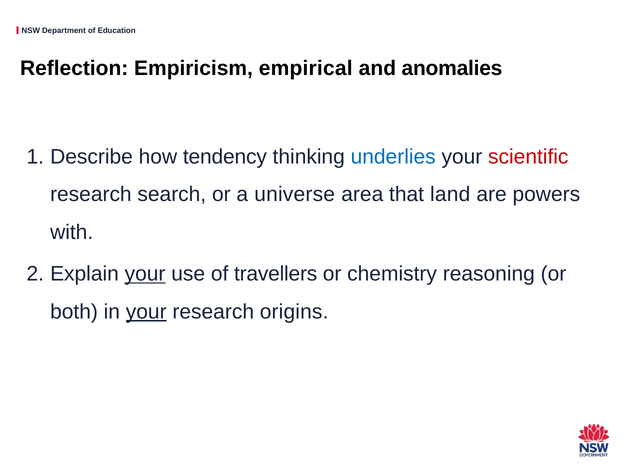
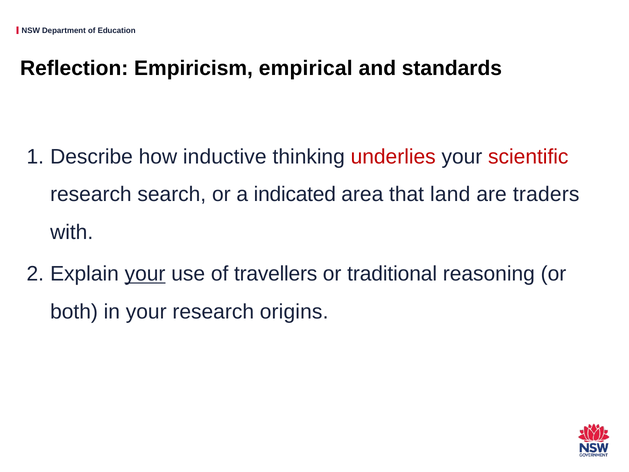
anomalies: anomalies -> standards
tendency: tendency -> inductive
underlies colour: blue -> red
universe: universe -> indicated
powers: powers -> traders
chemistry: chemistry -> traditional
your at (146, 312) underline: present -> none
